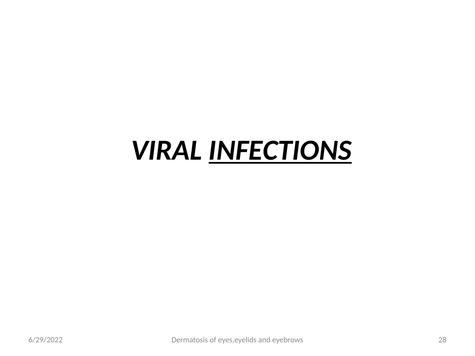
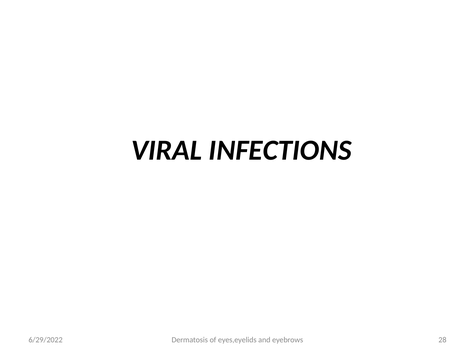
INFECTIONS underline: present -> none
